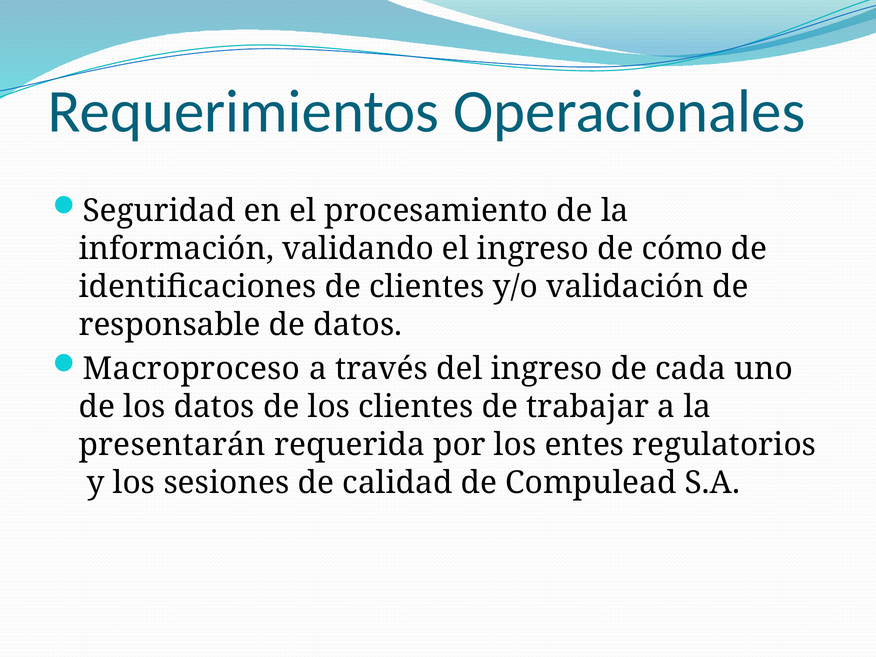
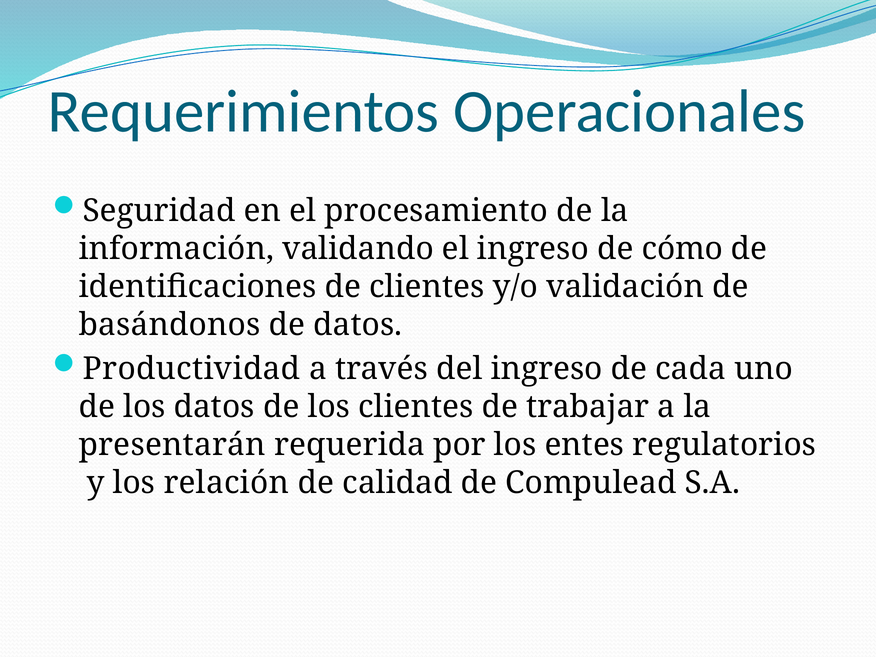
responsable: responsable -> basándonos
Macroproceso: Macroproceso -> Productividad
sesiones: sesiones -> relación
